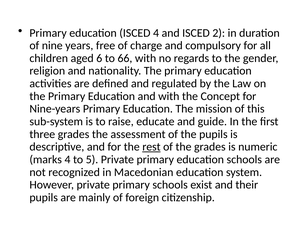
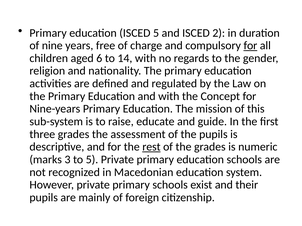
ISCED 4: 4 -> 5
for at (250, 46) underline: none -> present
66: 66 -> 14
marks 4: 4 -> 3
